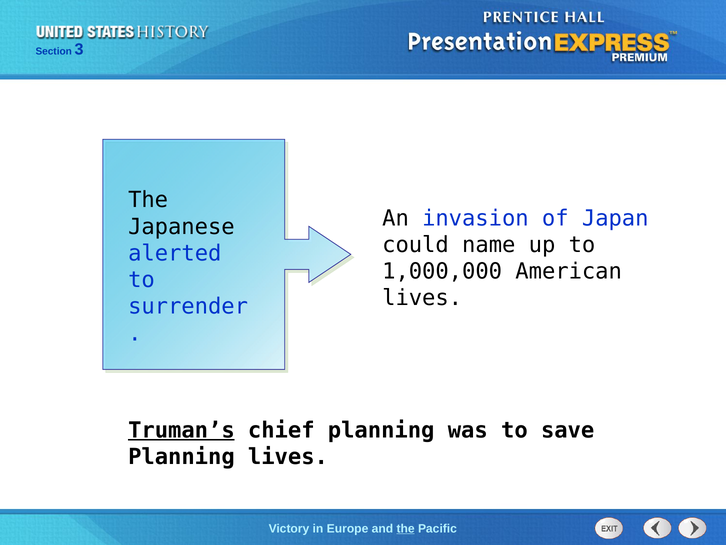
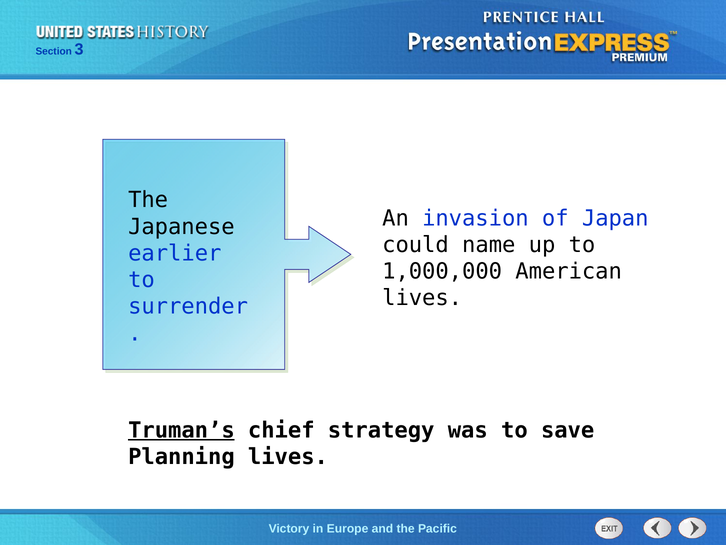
alerted: alerted -> earlier
chief planning: planning -> strategy
the at (406, 528) underline: present -> none
